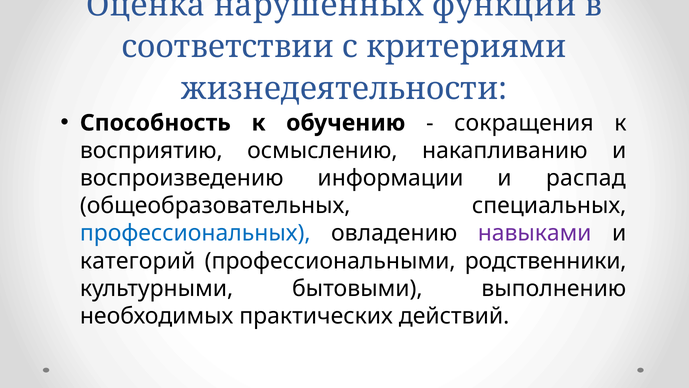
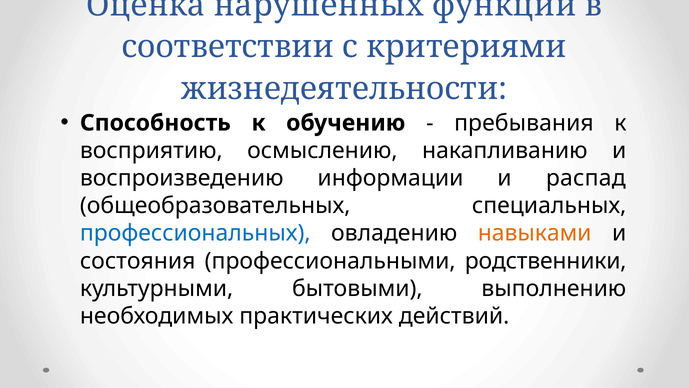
сокращения: сокращения -> пребывания
навыками colour: purple -> orange
категорий: категорий -> состояния
